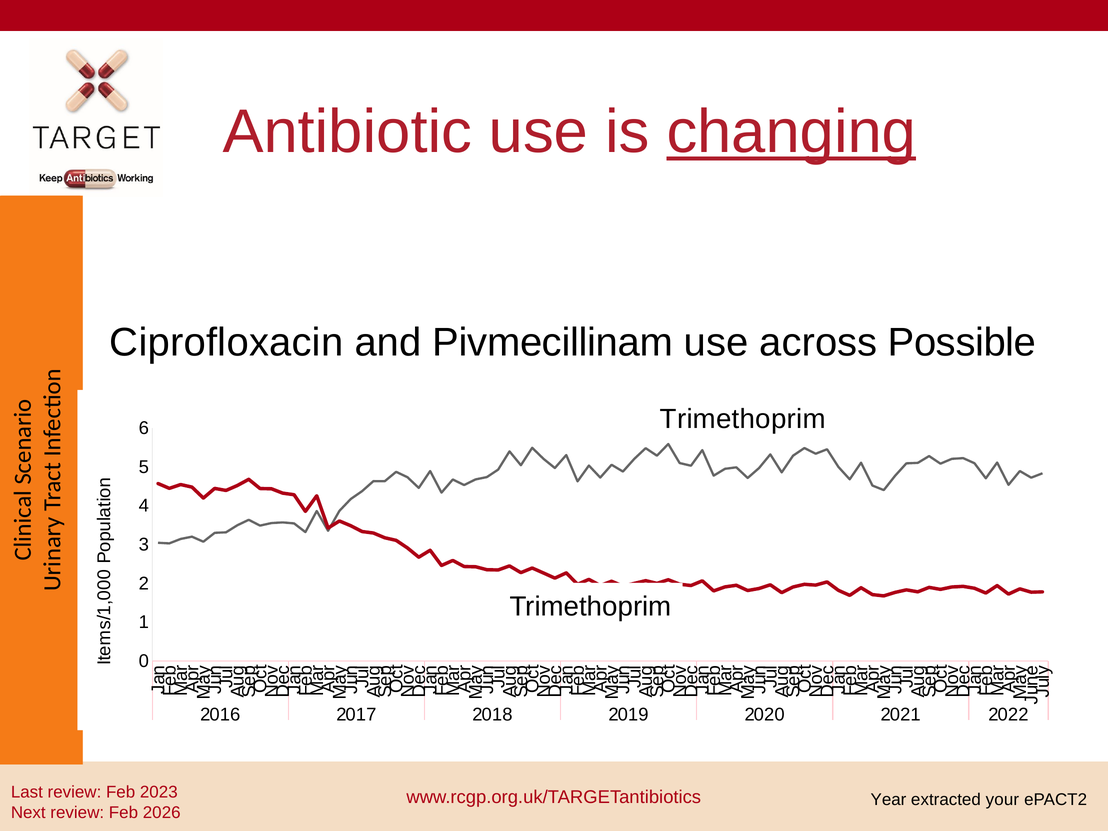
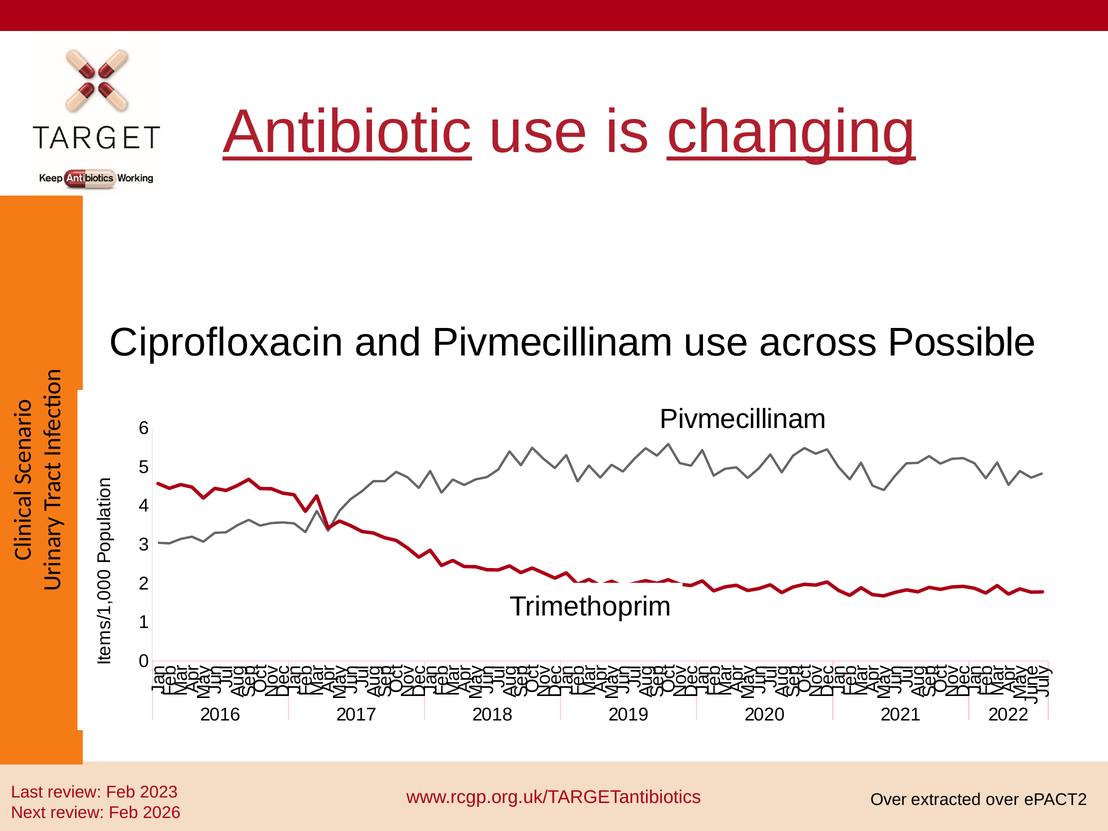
Antibiotic underline: none -> present
Trimethoprim at (743, 419): Trimethoprim -> Pivmecillinam
www.rcgp.org.uk/TARGETantibiotics Year: Year -> Over
extracted your: your -> over
